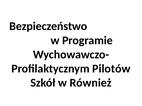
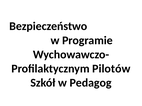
Również: Również -> Pedagog
